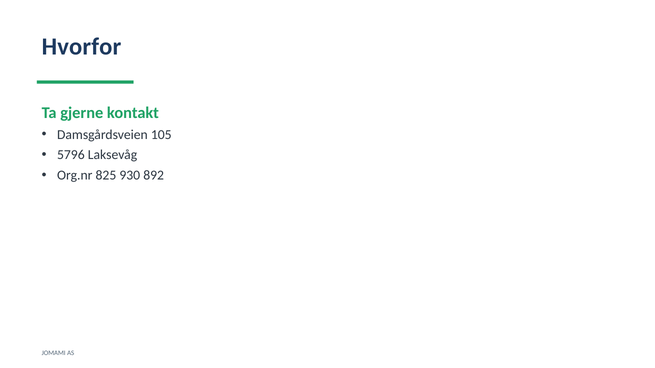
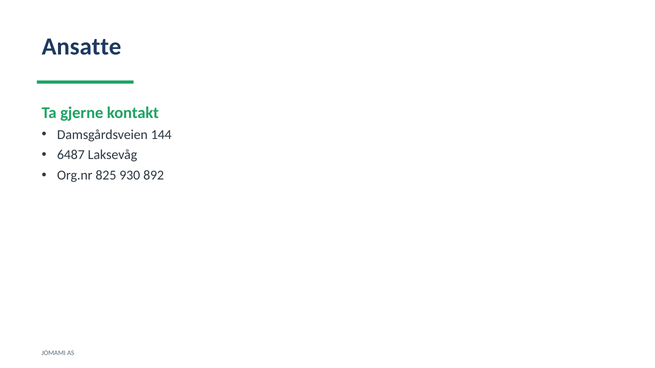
Hvorfor: Hvorfor -> Ansatte
105: 105 -> 144
5796: 5796 -> 6487
